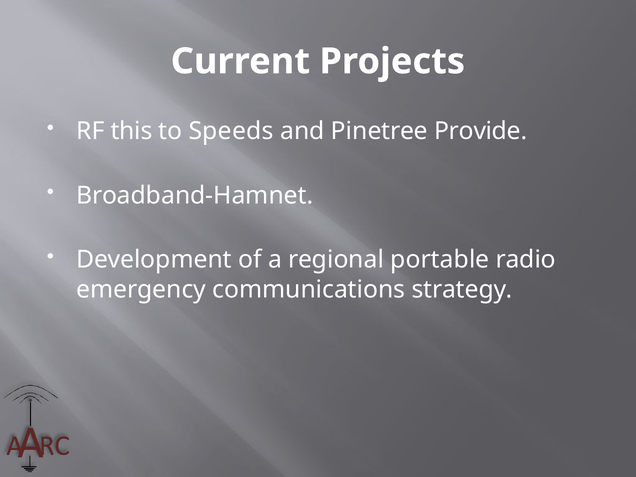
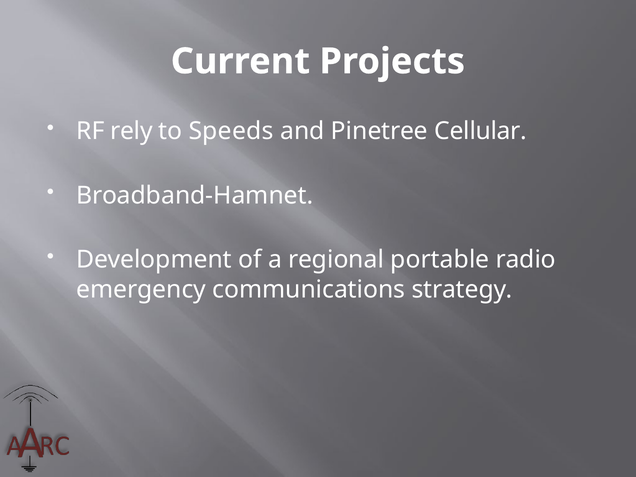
this: this -> rely
Provide: Provide -> Cellular
